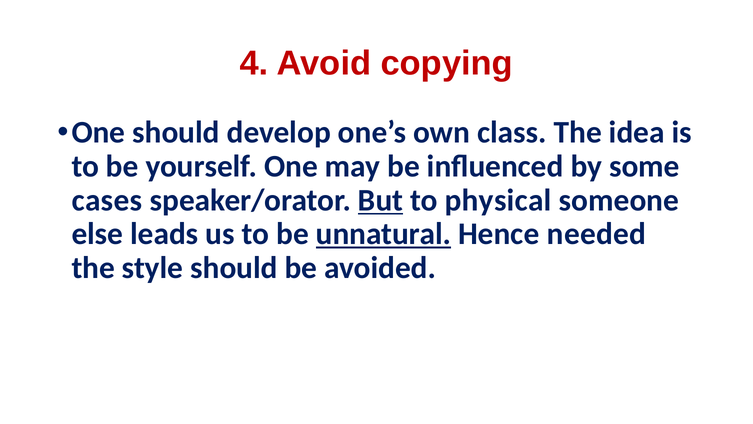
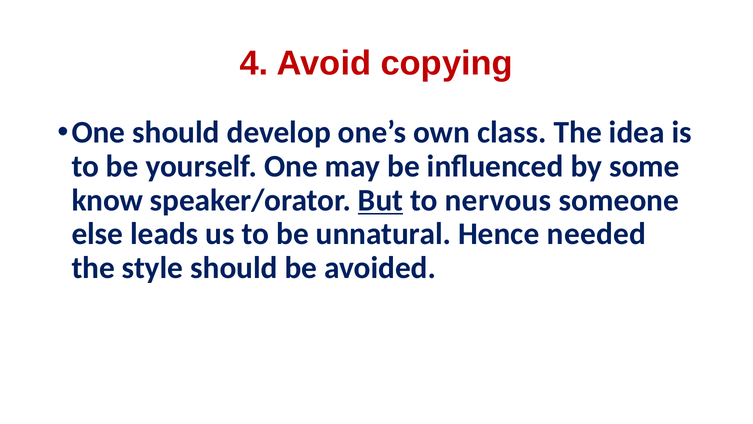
cases: cases -> know
physical: physical -> nervous
unnatural underline: present -> none
